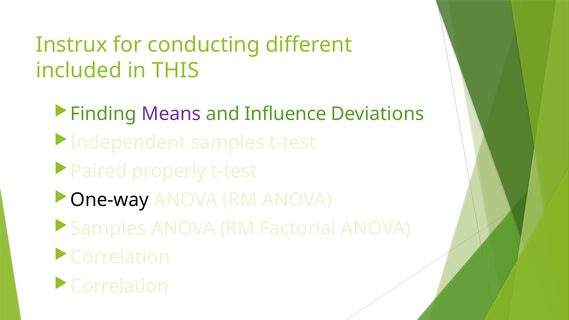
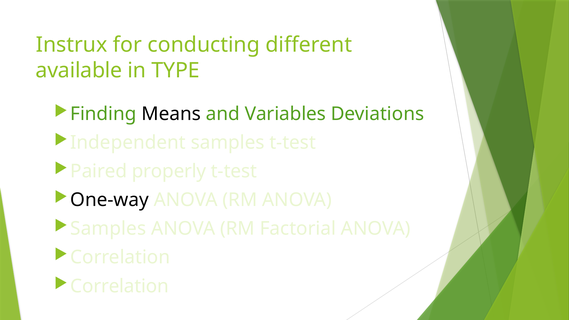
included: included -> available
THIS: THIS -> TYPE
Means colour: purple -> black
Influence: Influence -> Variables
